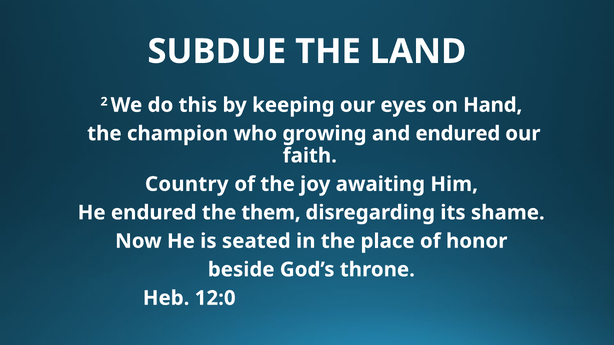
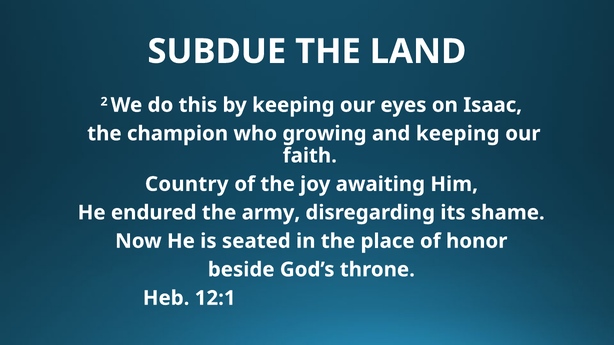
Hand: Hand -> Isaac
and endured: endured -> keeping
them: them -> army
12:0: 12:0 -> 12:1
